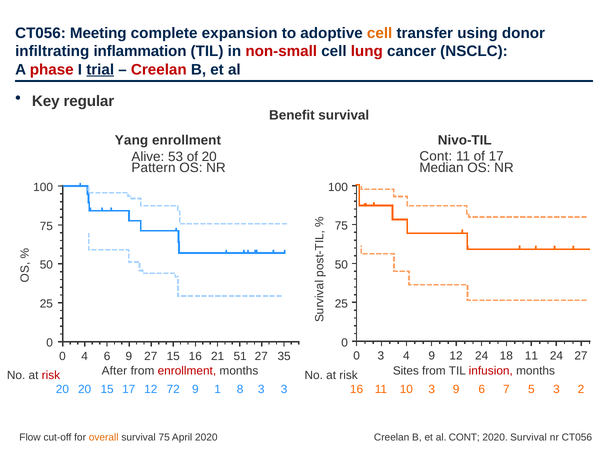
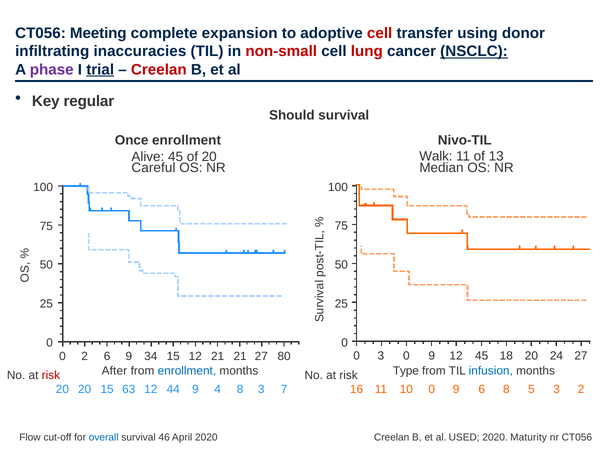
cell at (380, 33) colour: orange -> red
inflammation: inflammation -> inaccuracies
NSCLC underline: none -> present
phase colour: red -> purple
Benefit: Benefit -> Should
Yang: Yang -> Once
Cont at (436, 156): Cont -> Walk
of 17: 17 -> 13
Alive 53: 53 -> 45
Pattern: Pattern -> Careful
3 4: 4 -> 0
12 24: 24 -> 45
18 11: 11 -> 20
0 4: 4 -> 2
9 27: 27 -> 34
15 16: 16 -> 12
21 51: 51 -> 21
35: 35 -> 80
enrollment at (187, 371) colour: red -> blue
Sites: Sites -> Type
infusion colour: red -> blue
15 17: 17 -> 63
72: 72 -> 44
1: 1 -> 4
3 3: 3 -> 7
10 3: 3 -> 0
6 7: 7 -> 8
overall colour: orange -> blue
survival 75: 75 -> 46
al CONT: CONT -> USED
2020 Survival: Survival -> Maturity
